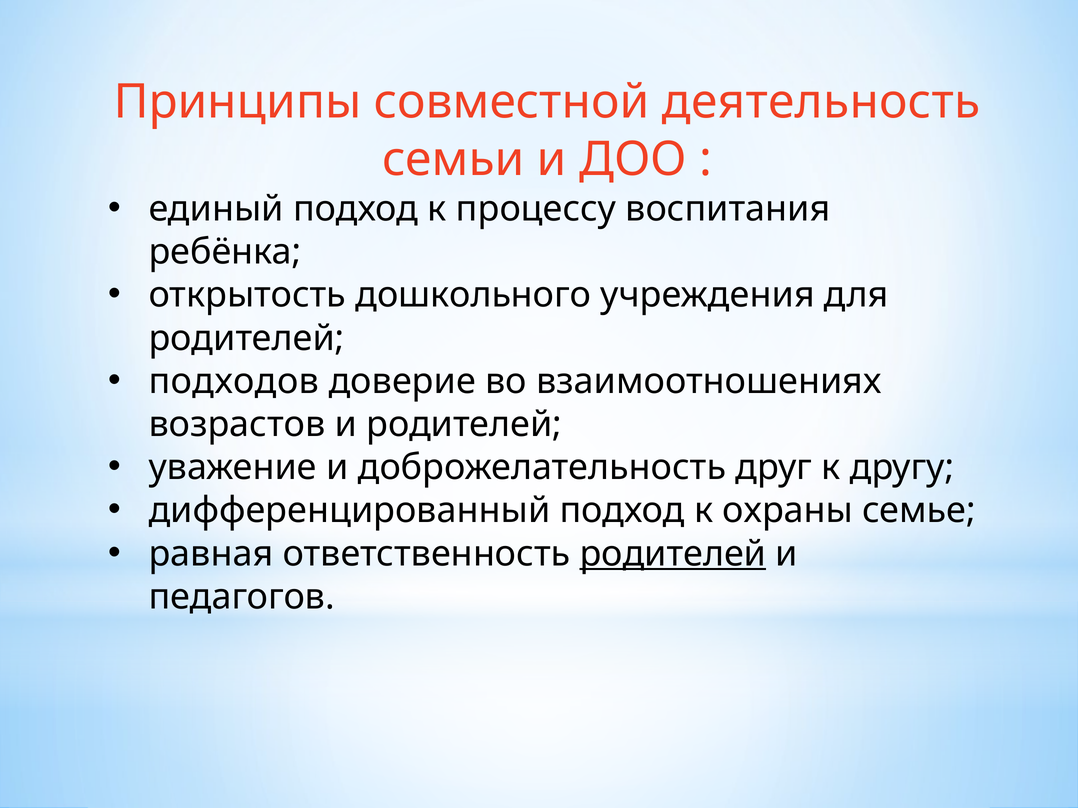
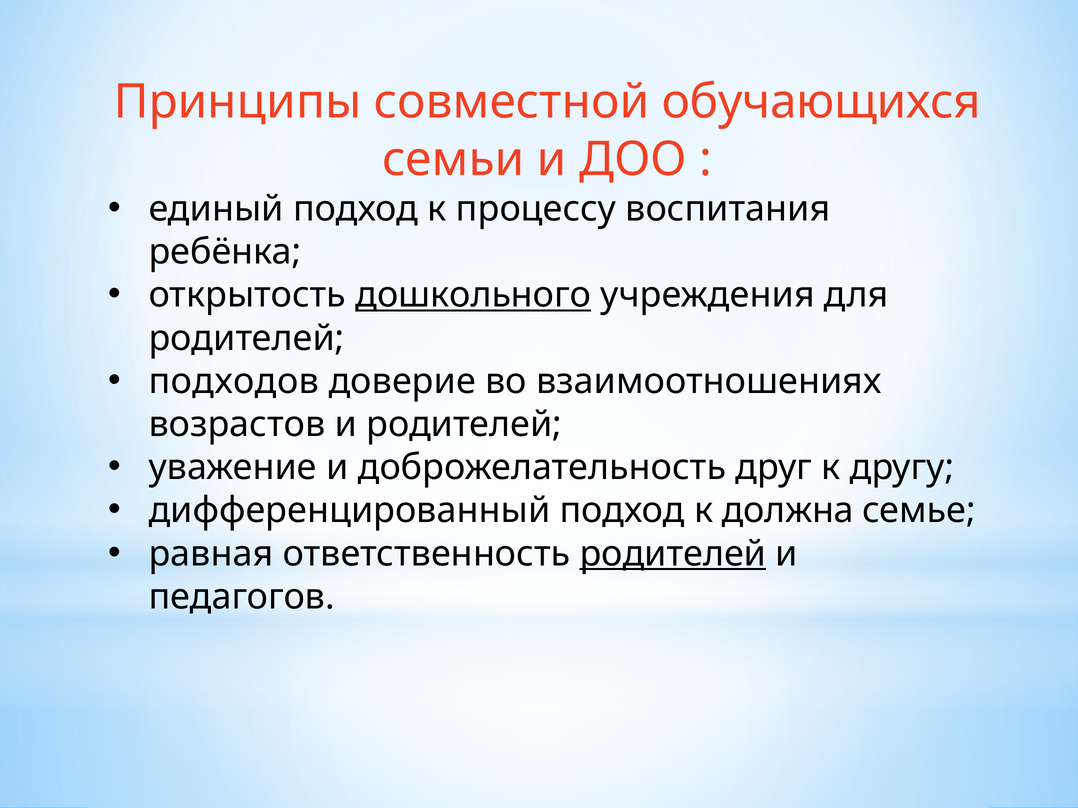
деятельность: деятельность -> обучающихся
дошкольного underline: none -> present
охраны: охраны -> должна
